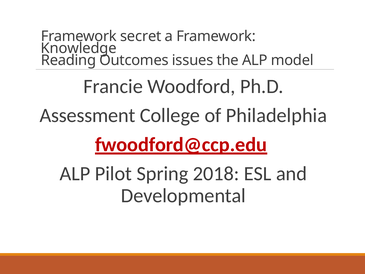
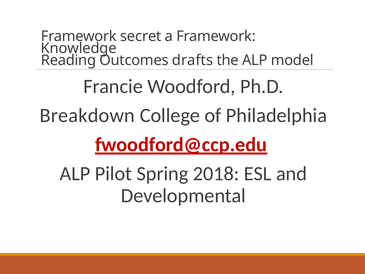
issues: issues -> drafts
Assessment: Assessment -> Breakdown
